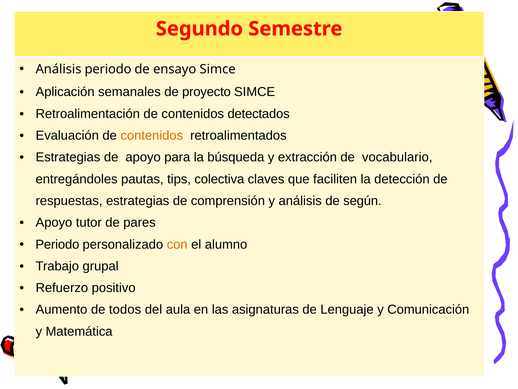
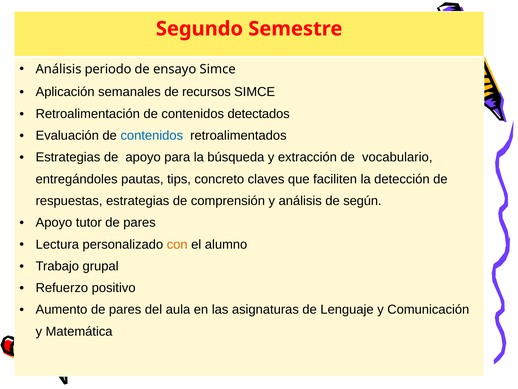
proyecto: proyecto -> recursos
contenidos at (152, 135) colour: orange -> blue
colectiva: colectiva -> concreto
Periodo at (57, 244): Periodo -> Lectura
Aumento de todos: todos -> pares
